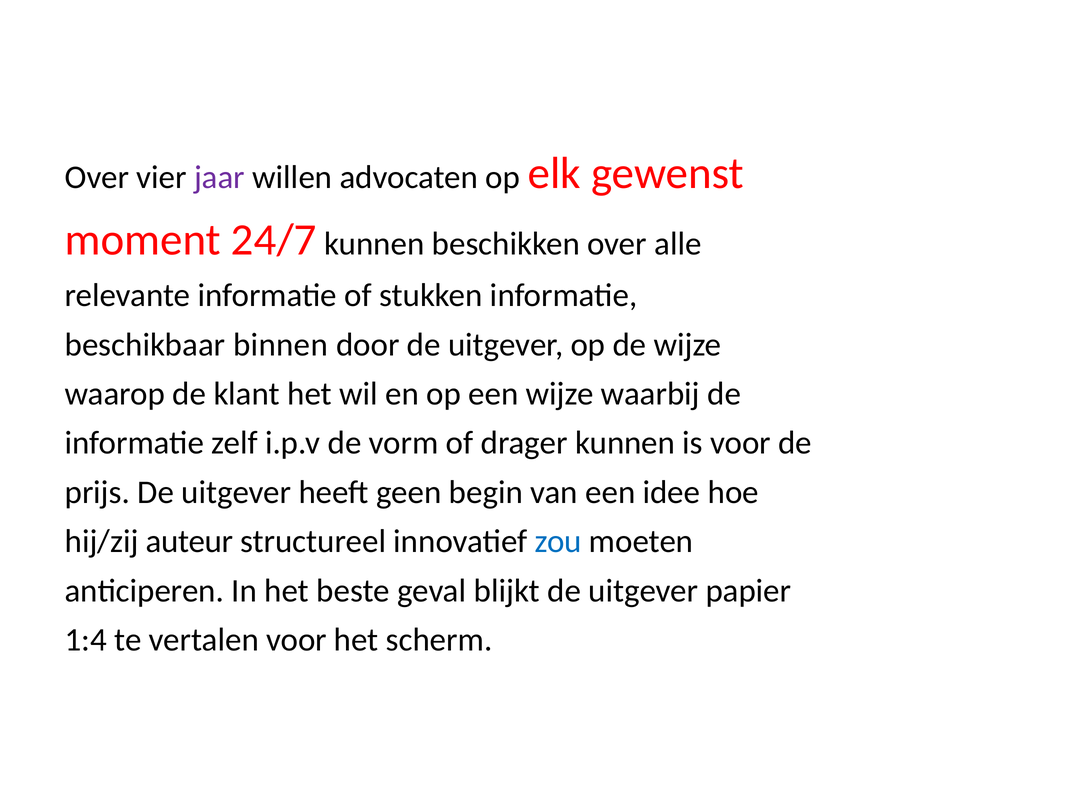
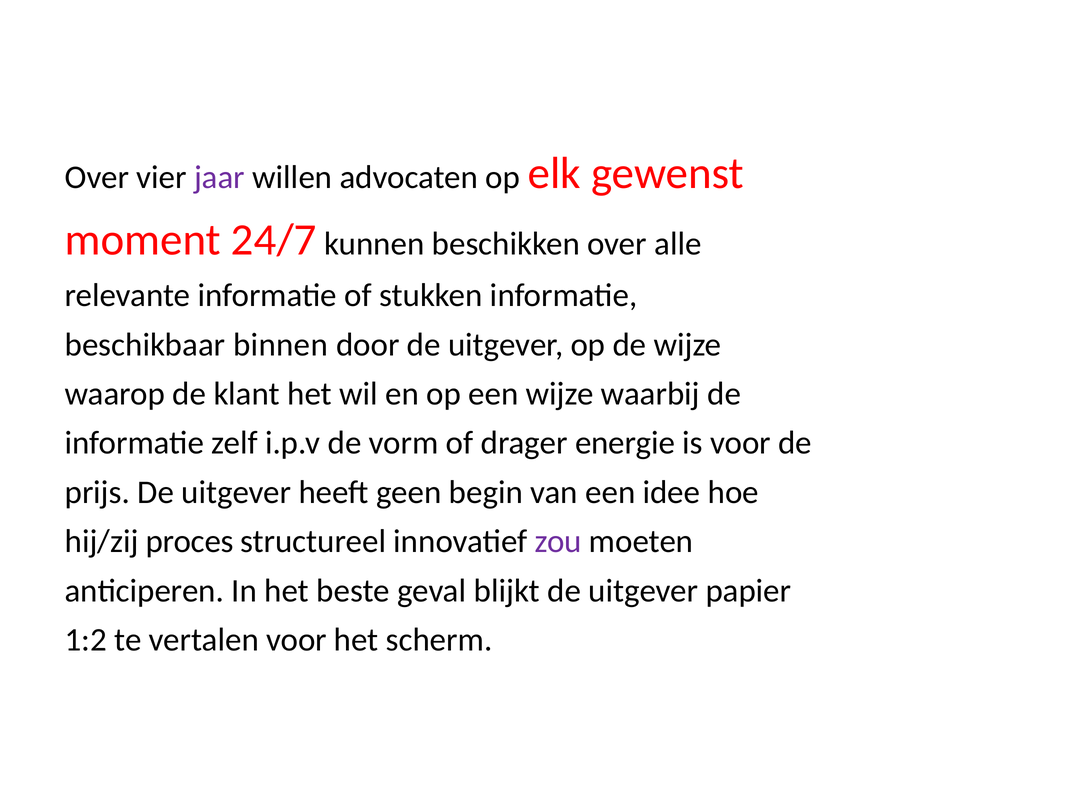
drager kunnen: kunnen -> energie
auteur: auteur -> proces
zou colour: blue -> purple
1:4: 1:4 -> 1:2
